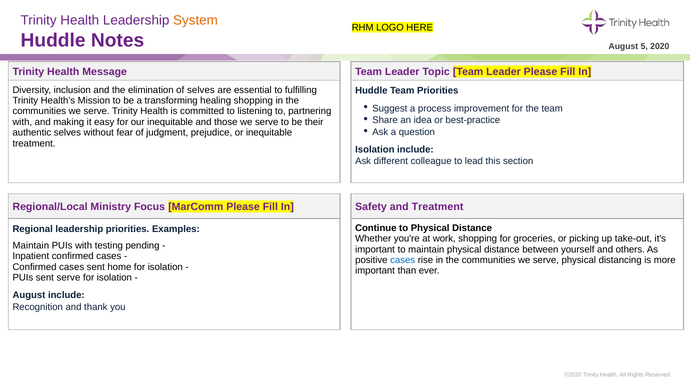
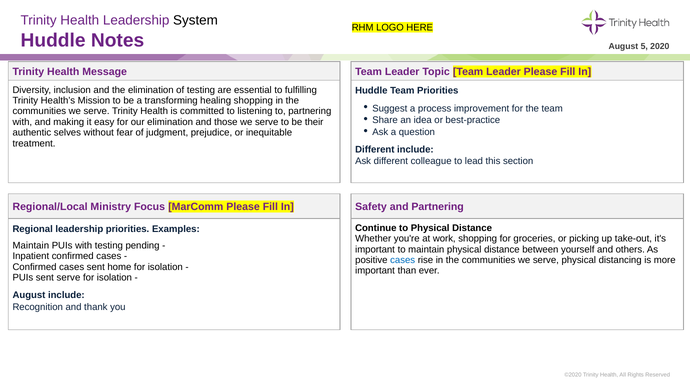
System colour: orange -> black
of selves: selves -> testing
our inequitable: inequitable -> elimination
Isolation at (375, 149): Isolation -> Different
and Treatment: Treatment -> Partnering
